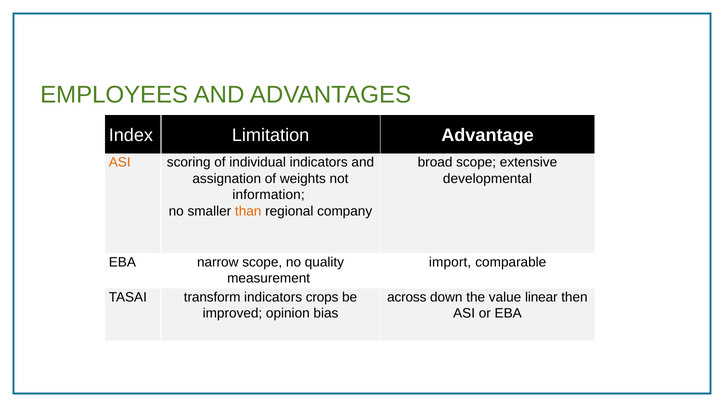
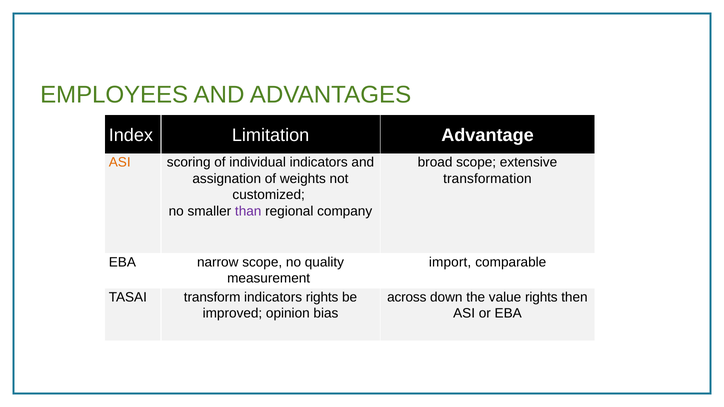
developmental: developmental -> transformation
information: information -> customized
than colour: orange -> purple
indicators crops: crops -> rights
value linear: linear -> rights
